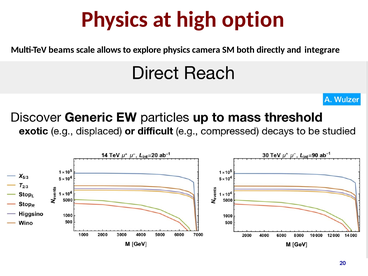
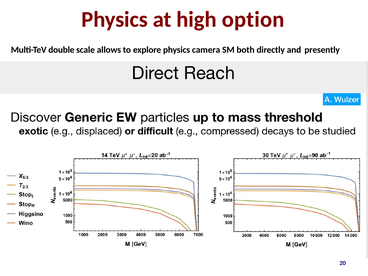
beams: beams -> double
integrare: integrare -> presently
